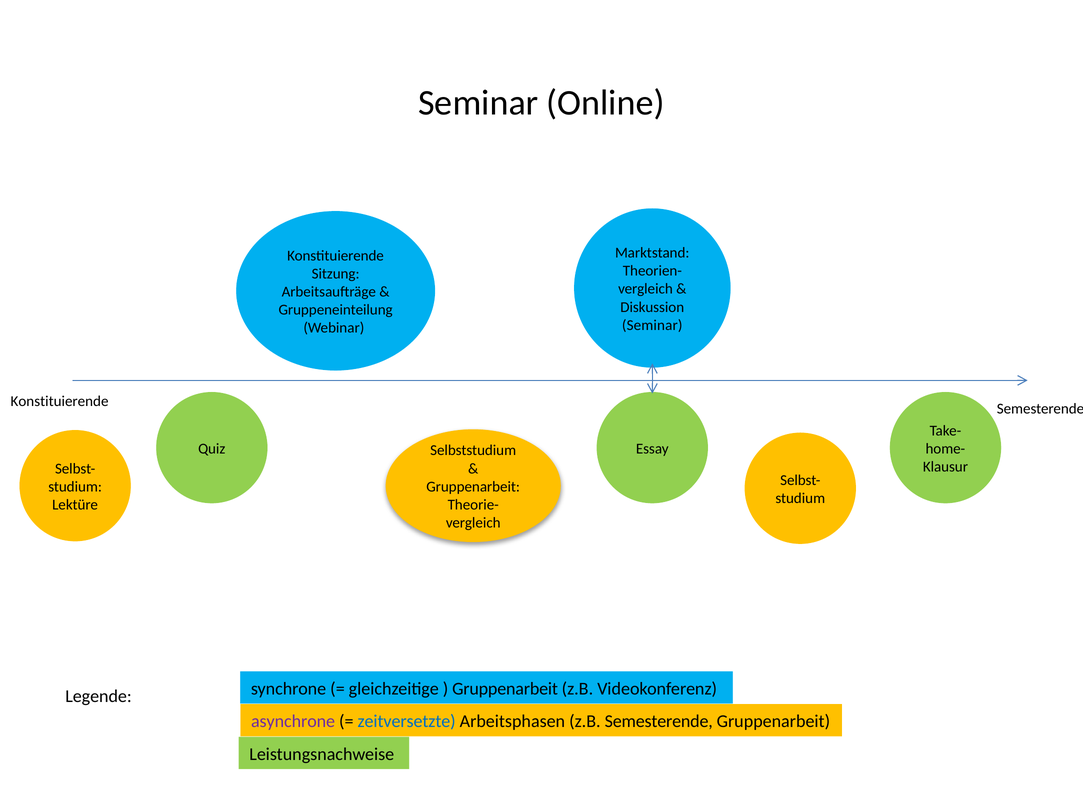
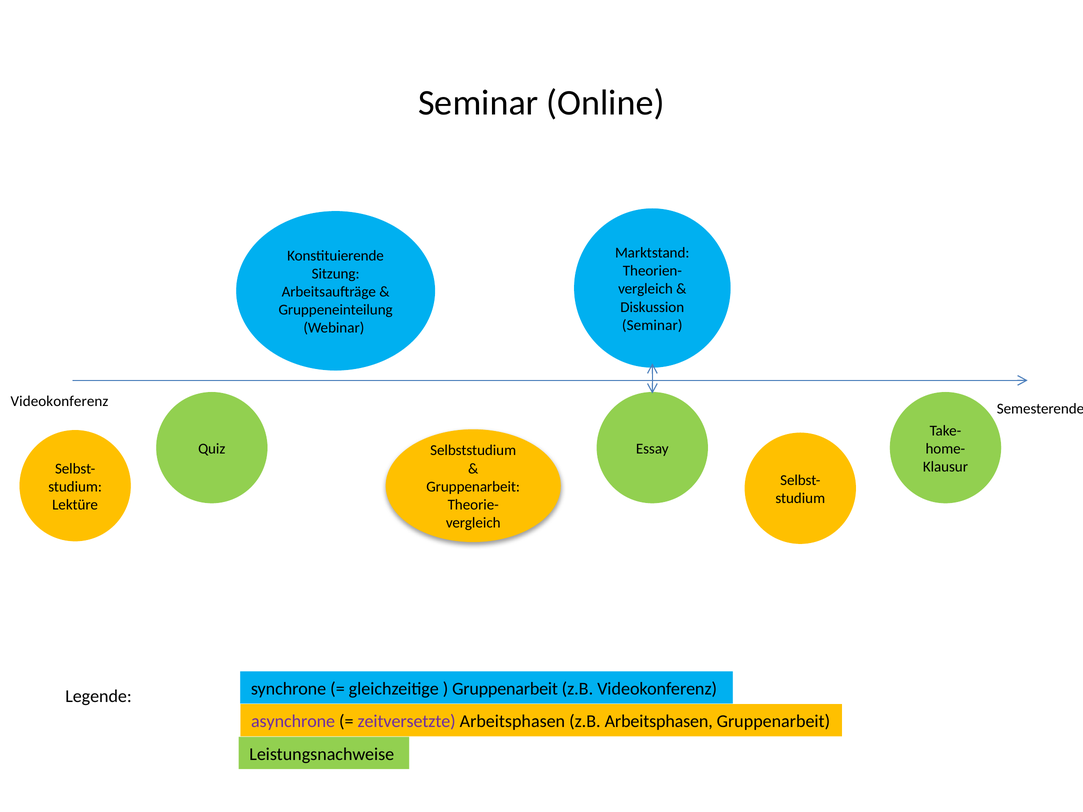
Konstituierende at (60, 401): Konstituierende -> Videokonferenz
zeitversetzte colour: blue -> purple
z.B Semesterende: Semesterende -> Arbeitsphasen
